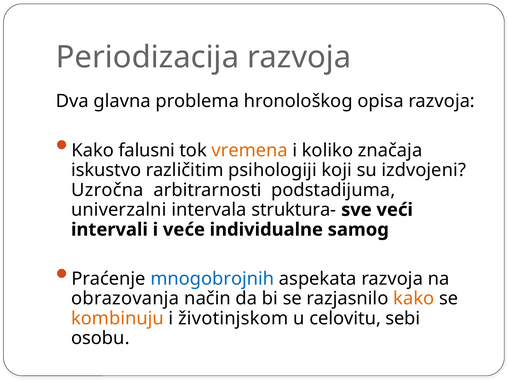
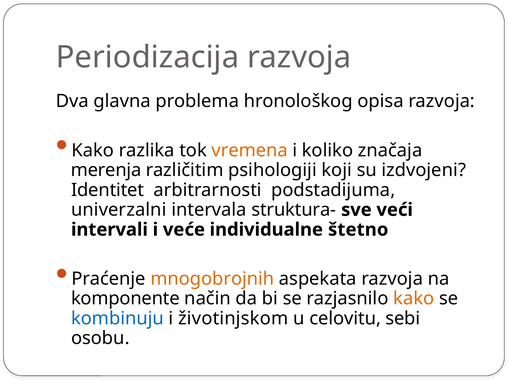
falusni: falusni -> razlika
iskustvo: iskustvo -> merenja
Uzročna: Uzročna -> Identitet
samog: samog -> štetno
mnogobrojnih colour: blue -> orange
obrazovanja: obrazovanja -> komponente
kombinuju colour: orange -> blue
